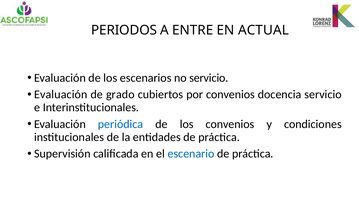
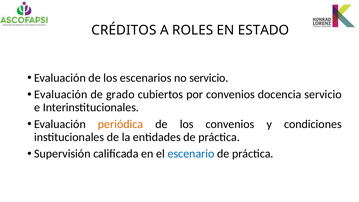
PERIODOS: PERIODOS -> CRÉDITOS
ENTRE: ENTRE -> ROLES
ACTUAL: ACTUAL -> ESTADO
periódica colour: blue -> orange
